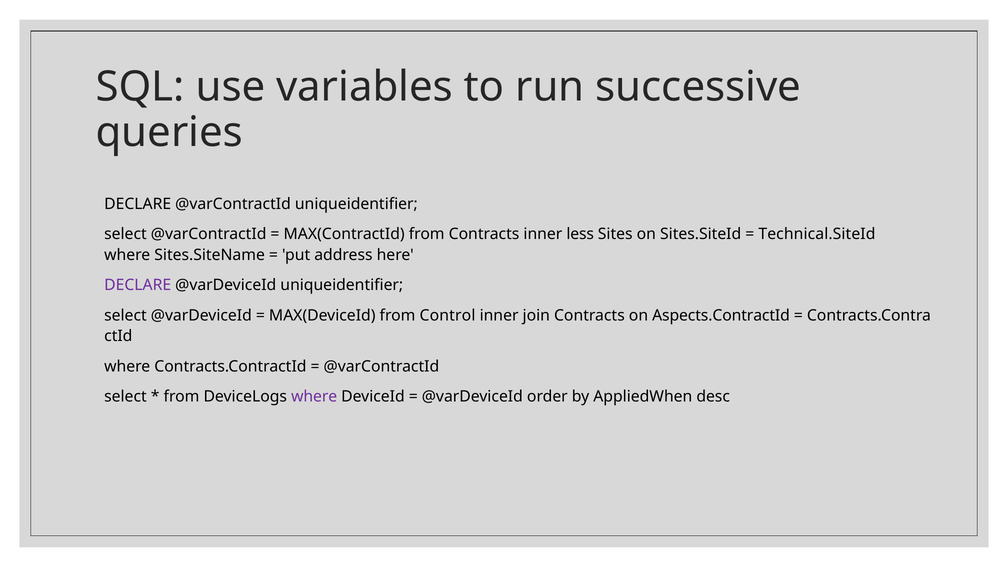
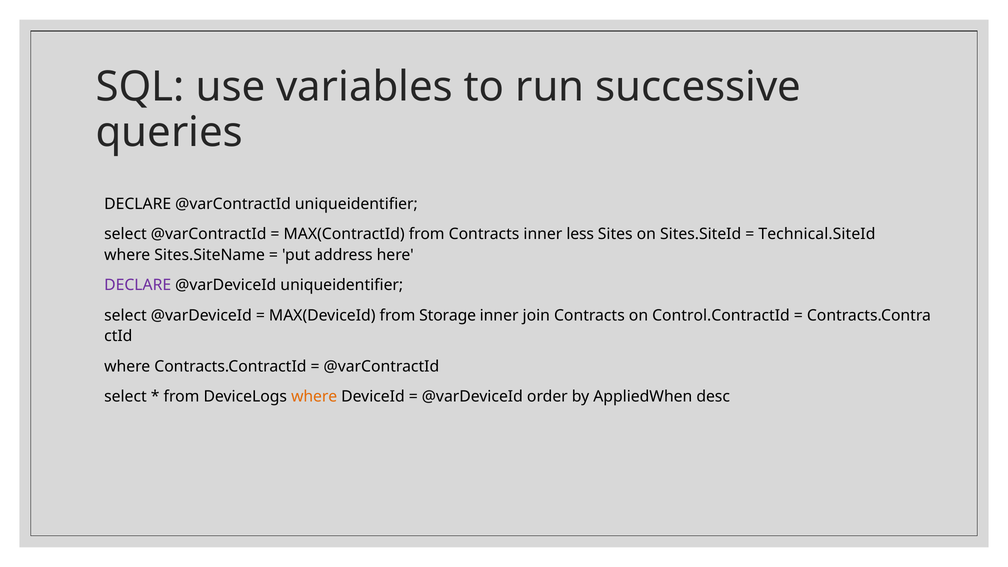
Control: Control -> Storage
Aspects.ContractId: Aspects.ContractId -> Control.ContractId
where at (314, 397) colour: purple -> orange
